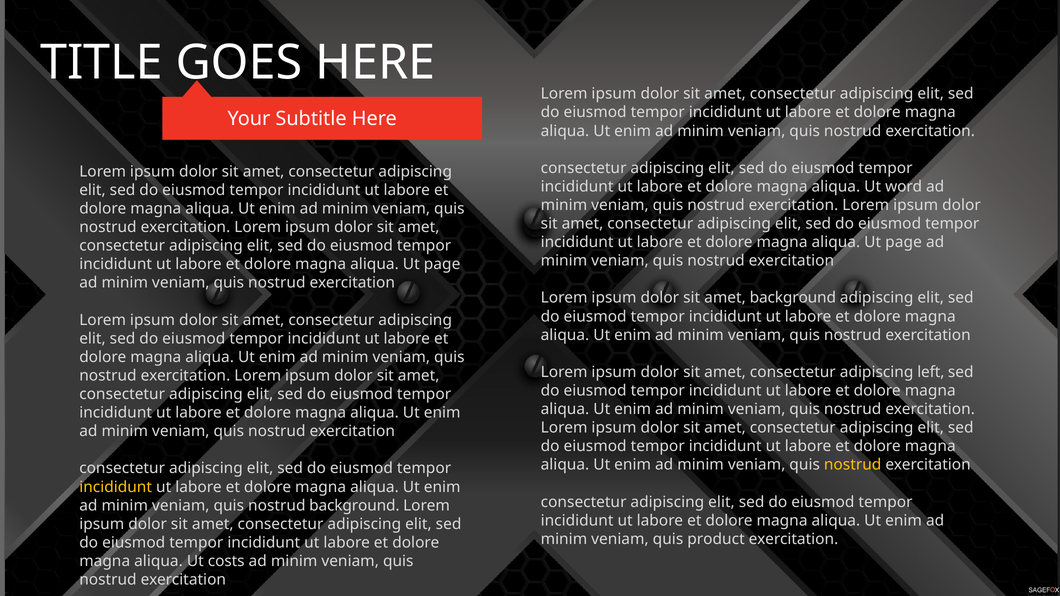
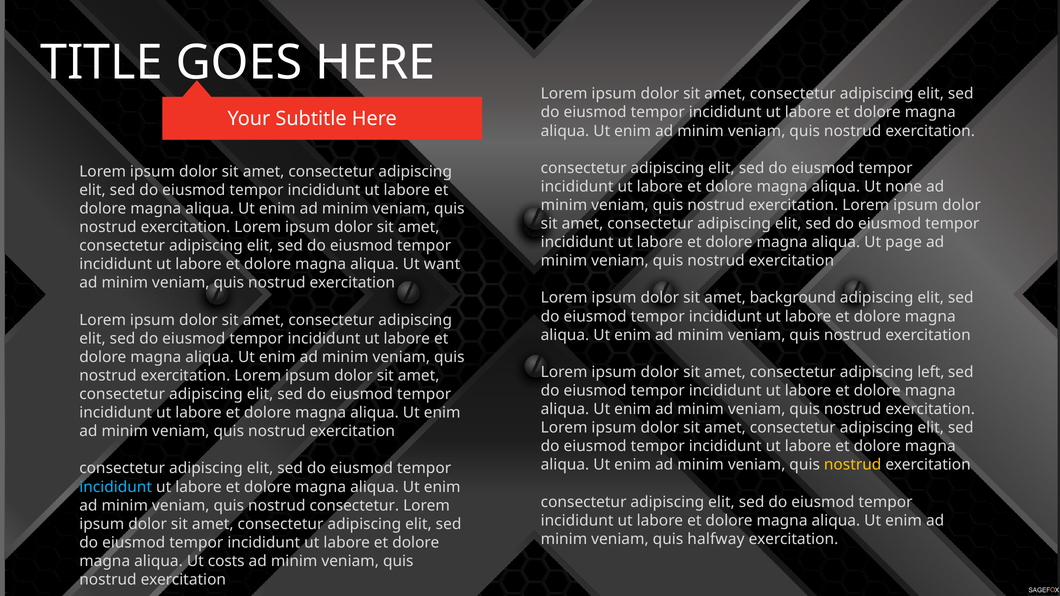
word: word -> none
page at (442, 264): page -> want
incididunt at (116, 487) colour: yellow -> light blue
nostrud background: background -> consectetur
product: product -> halfway
